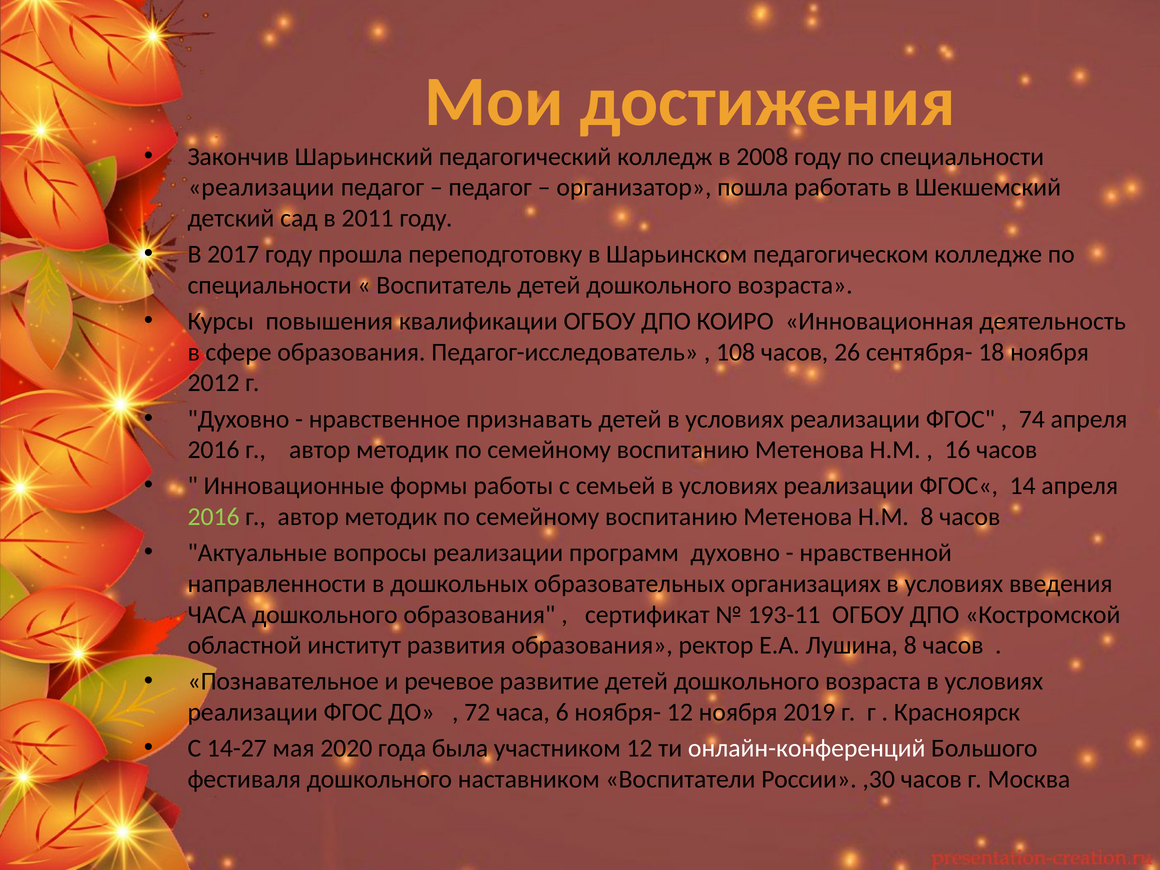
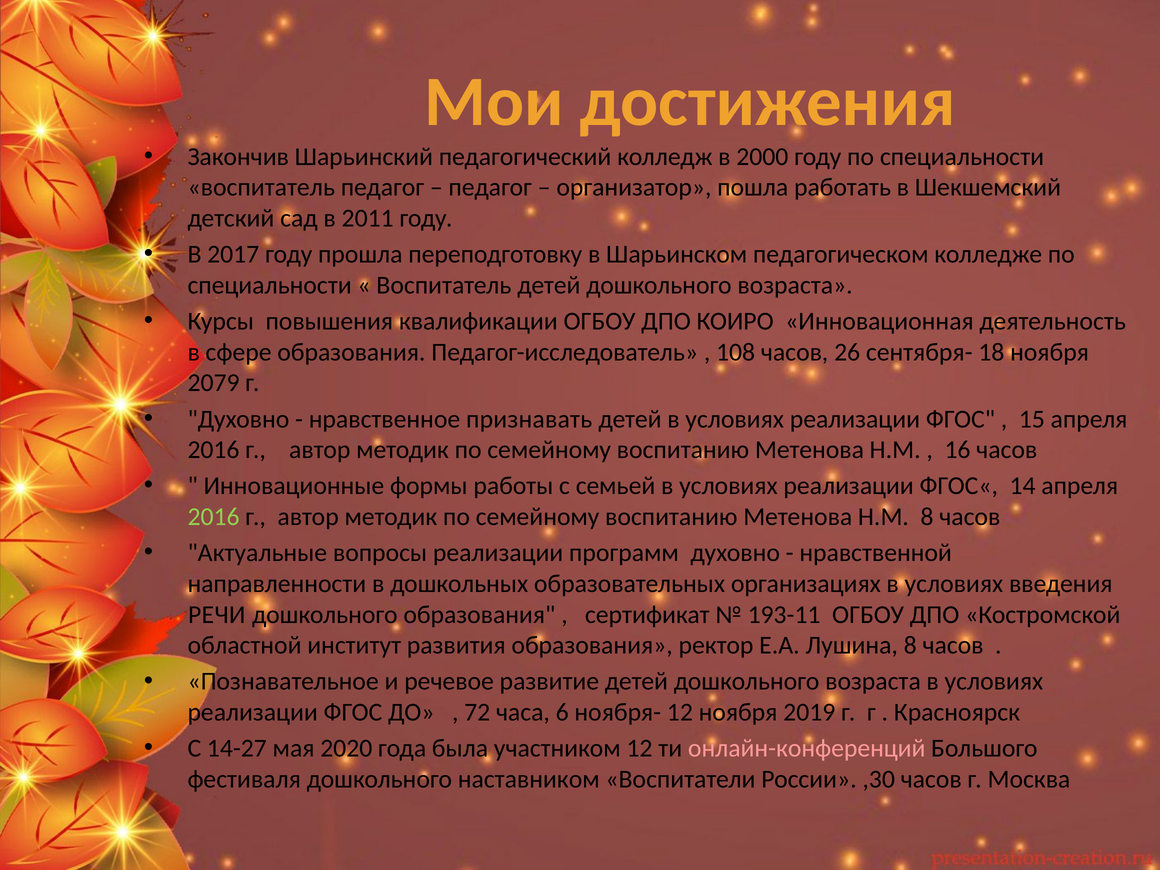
2008: 2008 -> 2000
реализации at (261, 187): реализации -> воспитатель
2012: 2012 -> 2079
74: 74 -> 15
ЧАСА at (217, 615): ЧАСА -> РЕЧИ
онлайн-конференций colour: white -> pink
